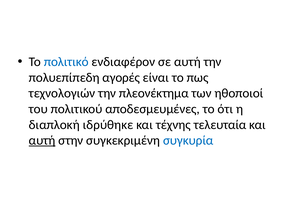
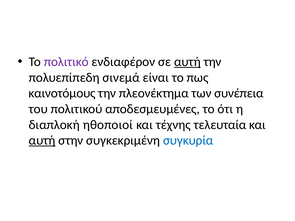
πολιτικό colour: blue -> purple
αυτή at (187, 62) underline: none -> present
αγορές: αγορές -> σινεμά
τεχνολογιών: τεχνολογιών -> καινοτόμους
ηθοποιοί: ηθοποιοί -> συνέπεια
ιδρύθηκε: ιδρύθηκε -> ηθοποιοί
